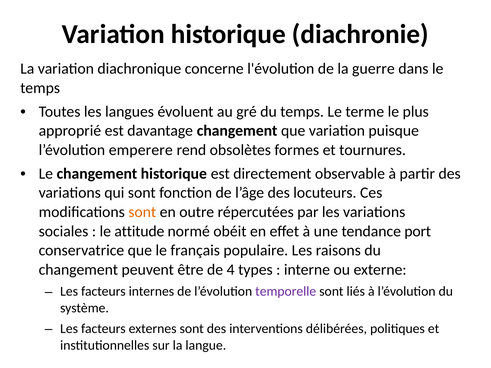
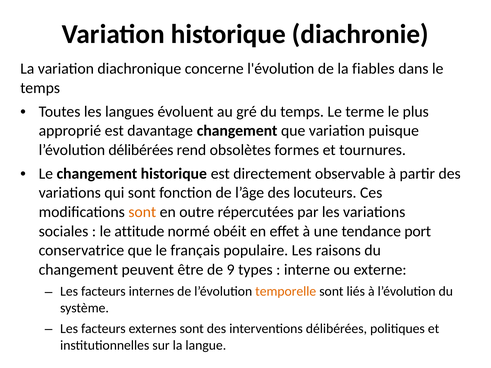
guerre: guerre -> fiables
l’évolution emperere: emperere -> délibérées
4: 4 -> 9
temporelle colour: purple -> orange
